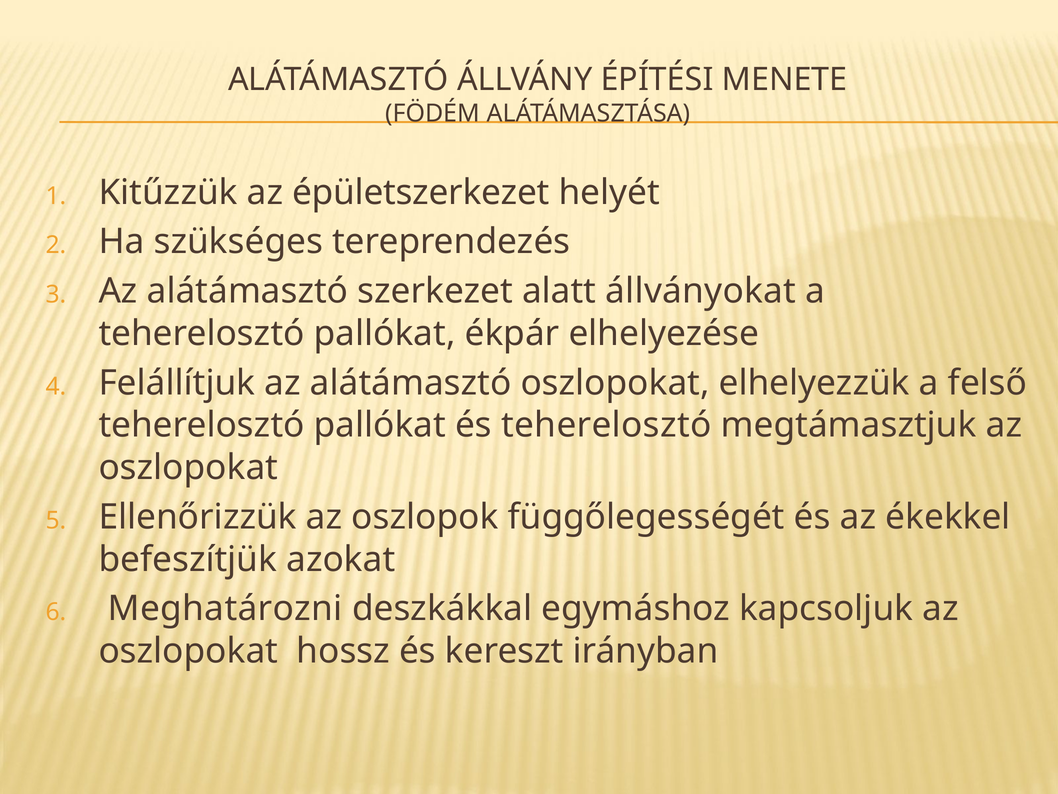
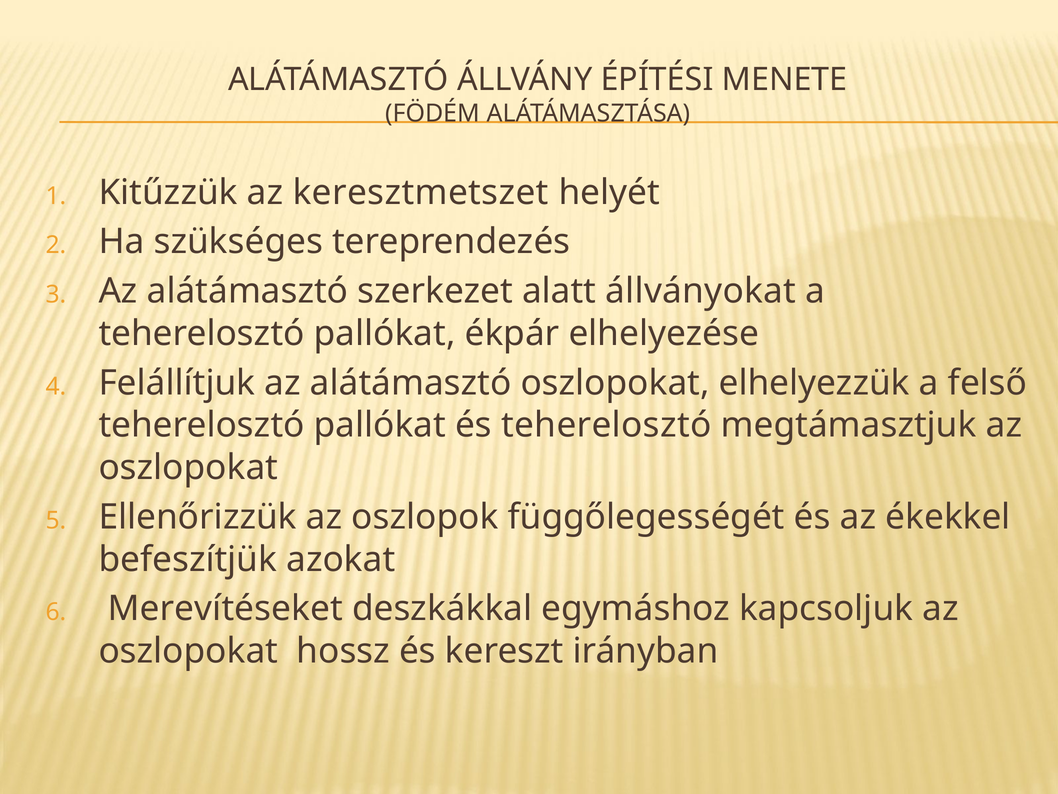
épületszerkezet: épületszerkezet -> keresztmetszet
Meghatározni: Meghatározni -> Merevítéseket
